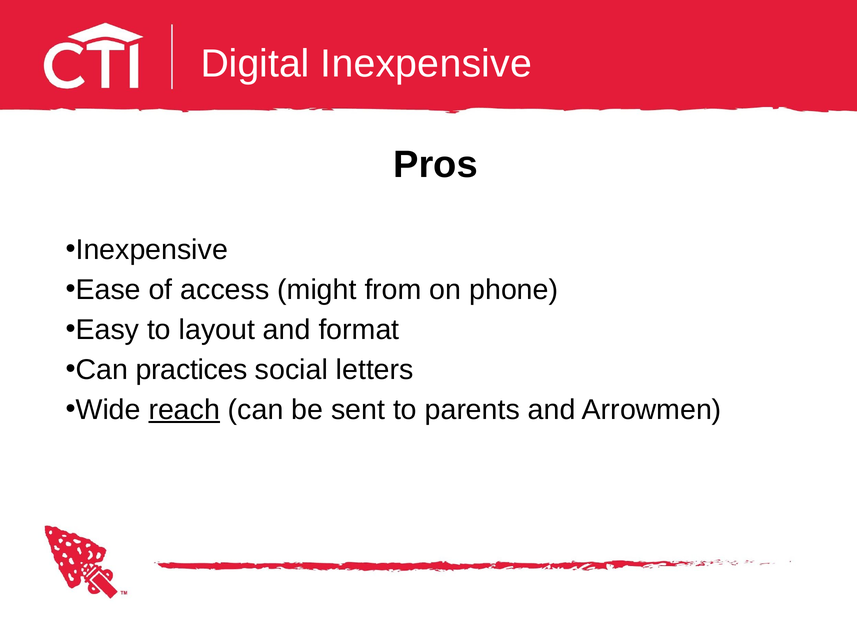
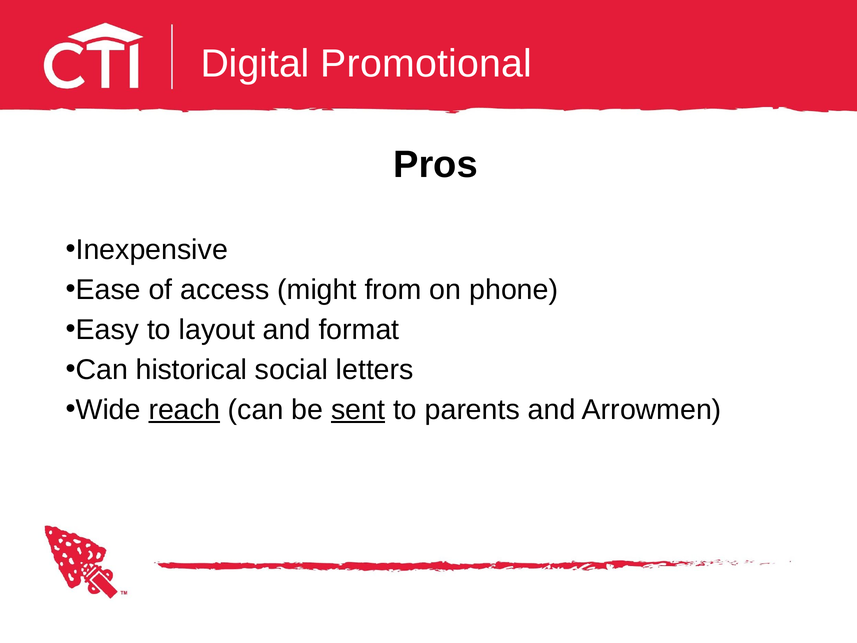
Digital Inexpensive: Inexpensive -> Promotional
practices: practices -> historical
sent underline: none -> present
